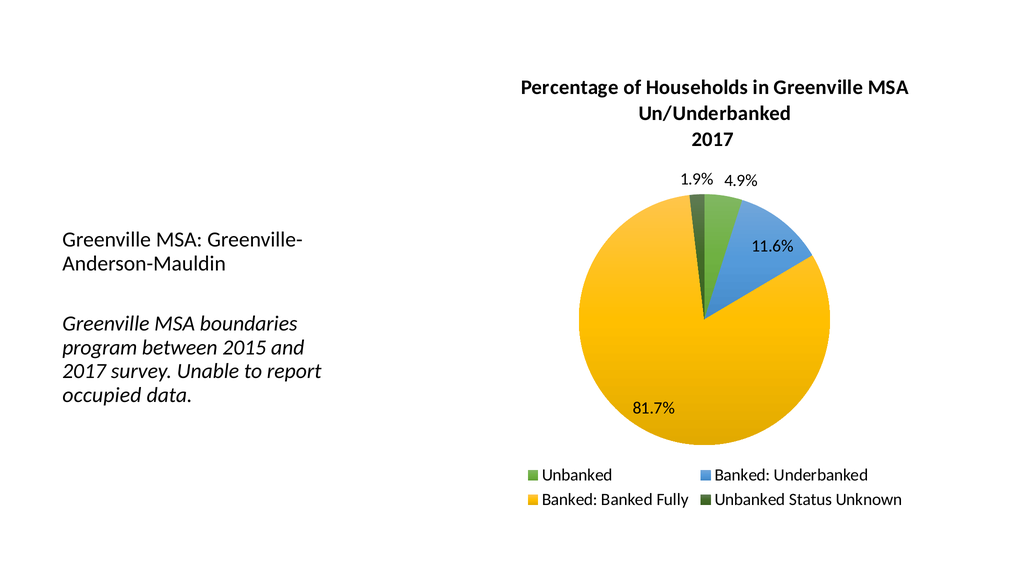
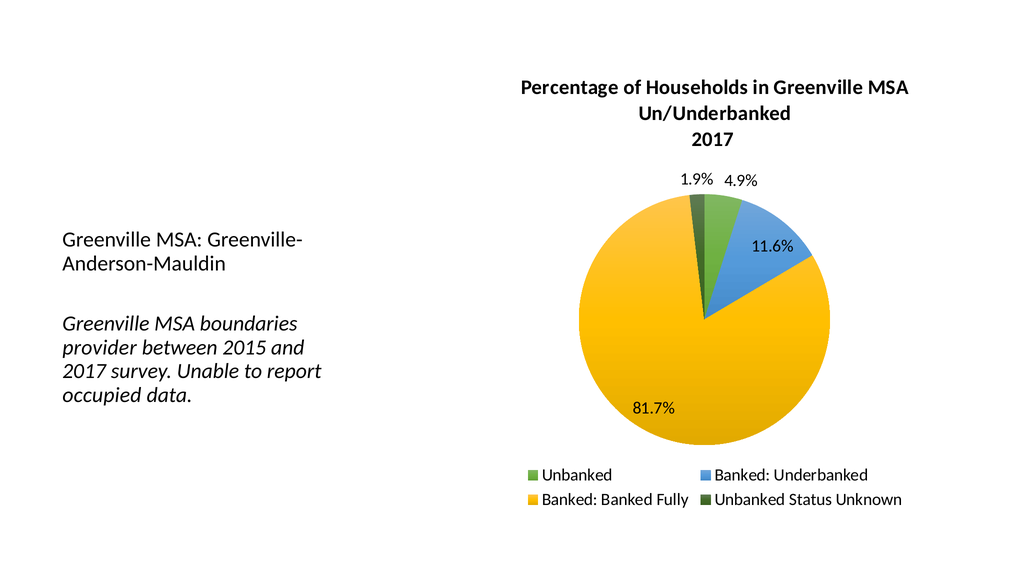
program: program -> provider
